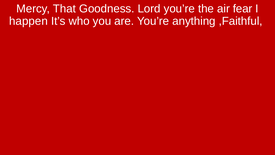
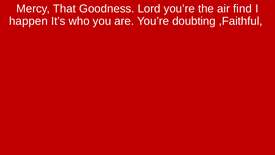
fear: fear -> find
anything: anything -> doubting
